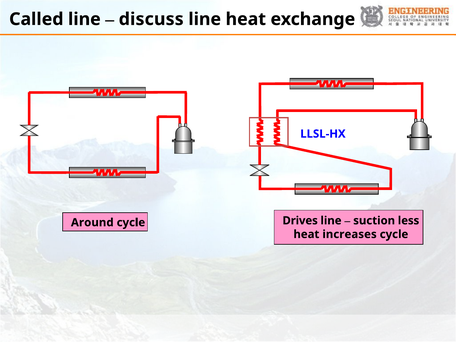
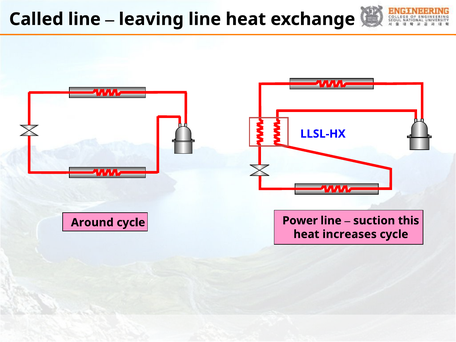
discuss: discuss -> leaving
Drives: Drives -> Power
less: less -> this
